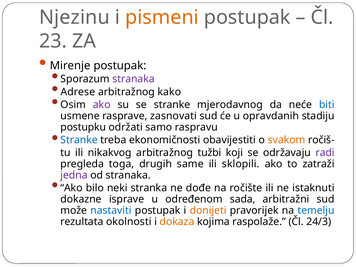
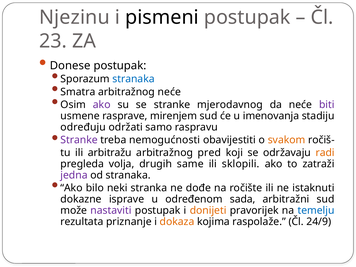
pismeni colour: orange -> black
Mirenje: Mirenje -> Donese
stranaka at (134, 79) colour: purple -> blue
Adrese: Adrese -> Smatra
arbitražnog kako: kako -> neće
biti colour: blue -> purple
zasnovati: zasnovati -> mirenjem
opravdanih: opravdanih -> imenovanja
postupku: postupku -> određuju
Stranke at (79, 140) colour: blue -> purple
ekonomičnosti: ekonomičnosti -> nemogućnosti
nikakvog: nikakvog -> arbitražu
tužbi: tužbi -> pred
radi colour: purple -> orange
toga: toga -> volja
nastaviti colour: blue -> purple
okolnosti: okolnosti -> priznanje
24/3: 24/3 -> 24/9
